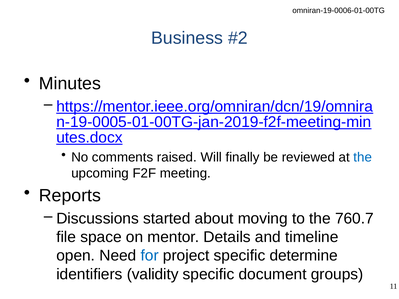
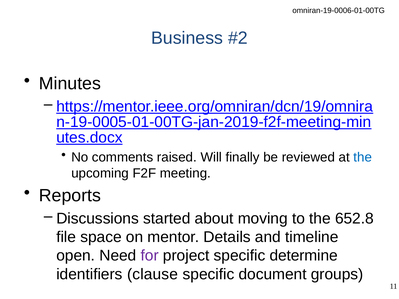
760.7: 760.7 -> 652.8
for colour: blue -> purple
validity: validity -> clause
